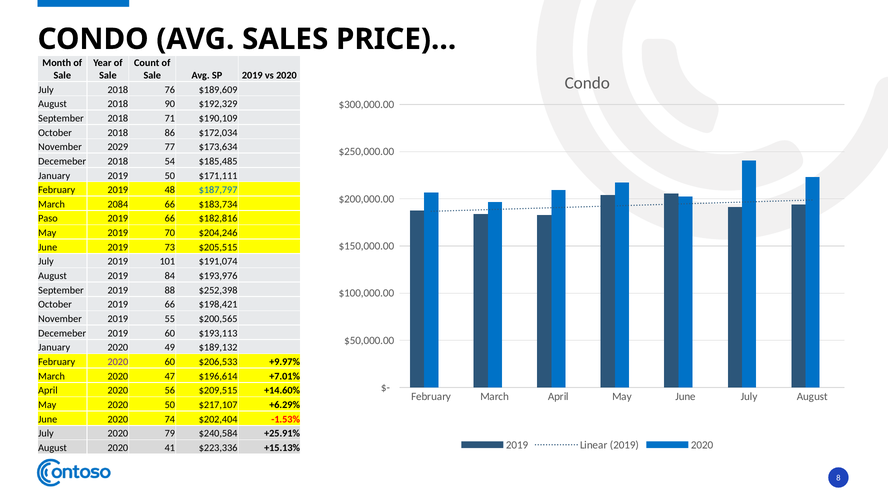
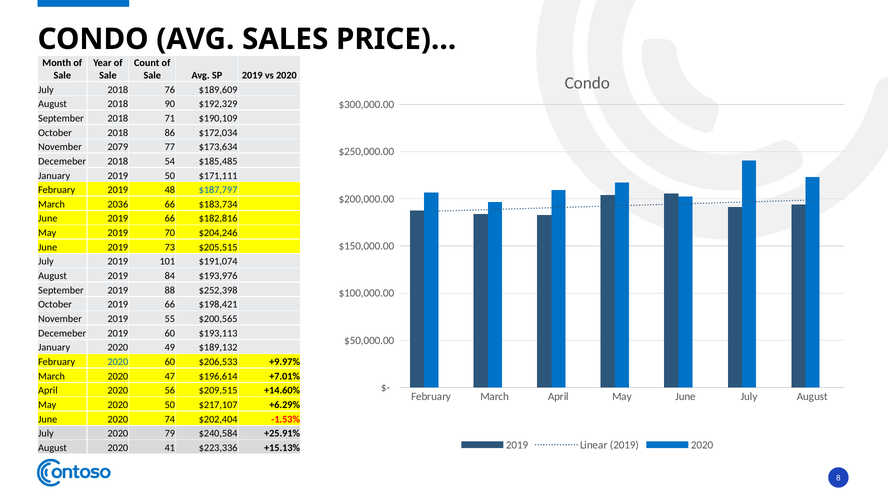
2029: 2029 -> 2079
2084: 2084 -> 2036
Paso at (48, 218): Paso -> June
2020 at (118, 362) colour: purple -> blue
